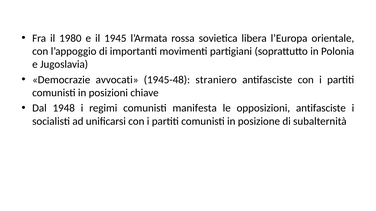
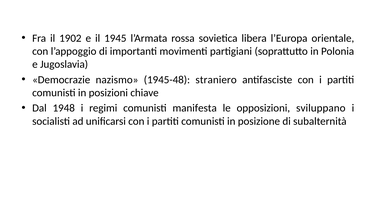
1980: 1980 -> 1902
avvocati: avvocati -> nazismo
opposizioni antifasciste: antifasciste -> sviluppano
